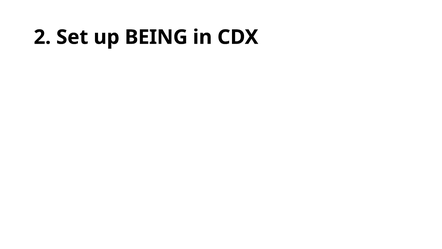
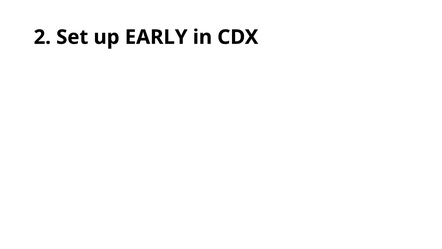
BEING: BEING -> EARLY
